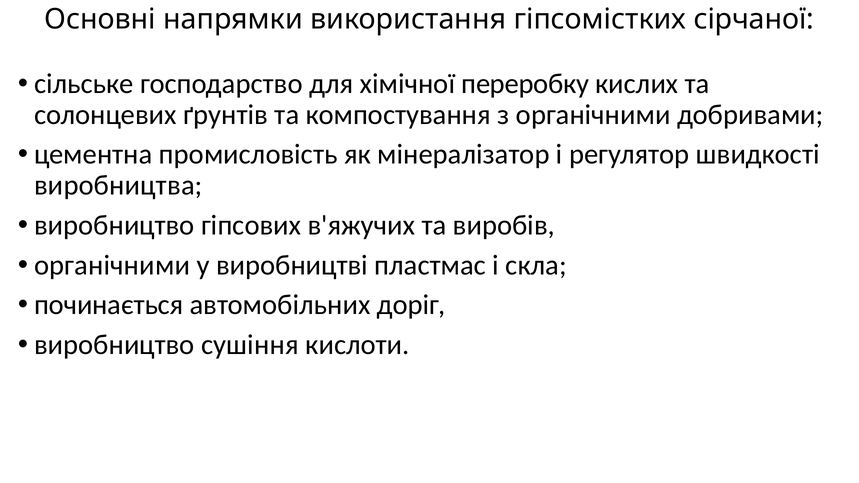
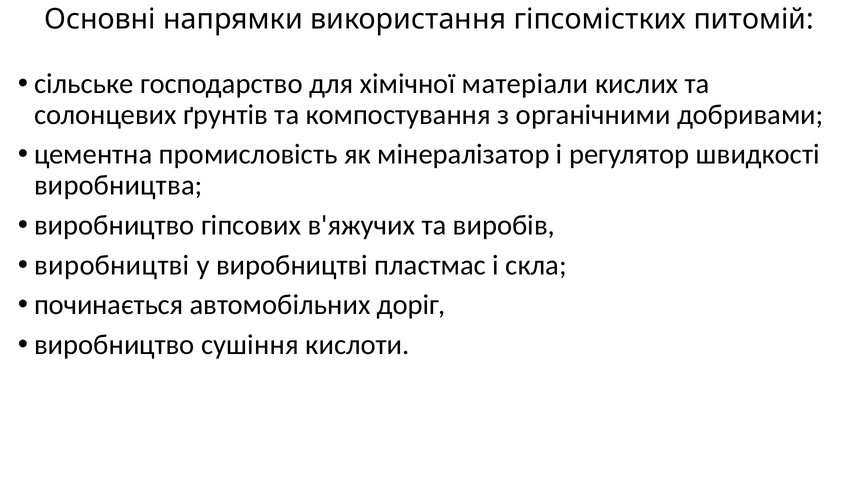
сірчаної: сірчаної -> питомій
переробку: переробку -> матеріали
органічними at (112, 265): органічними -> виробництві
